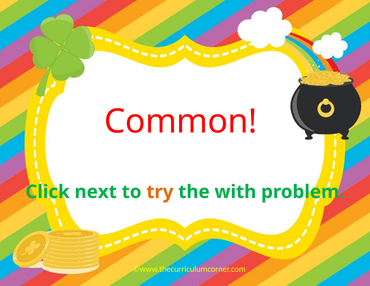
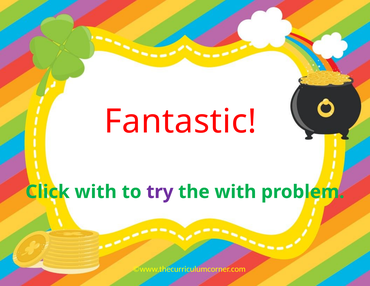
Common: Common -> Fantastic
Click next: next -> with
try colour: orange -> purple
